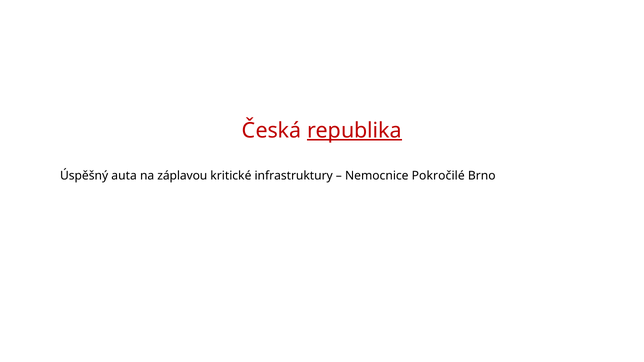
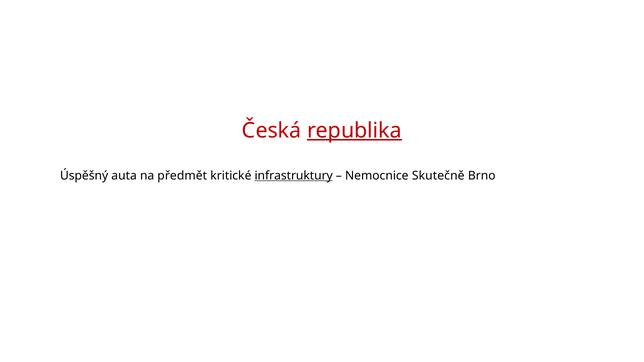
záplavou: záplavou -> předmět
infrastruktury underline: none -> present
Pokročilé: Pokročilé -> Skutečně
